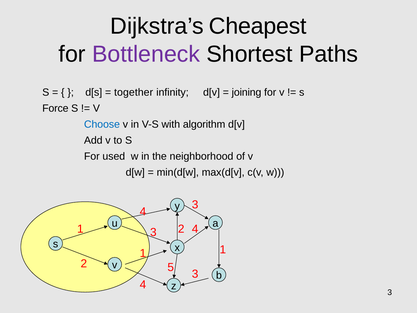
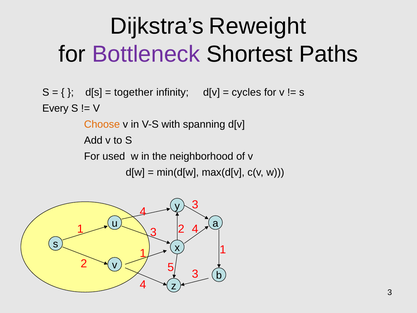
Cheapest: Cheapest -> Reweight
joining: joining -> cycles
Force: Force -> Every
Choose colour: blue -> orange
algorithm: algorithm -> spanning
